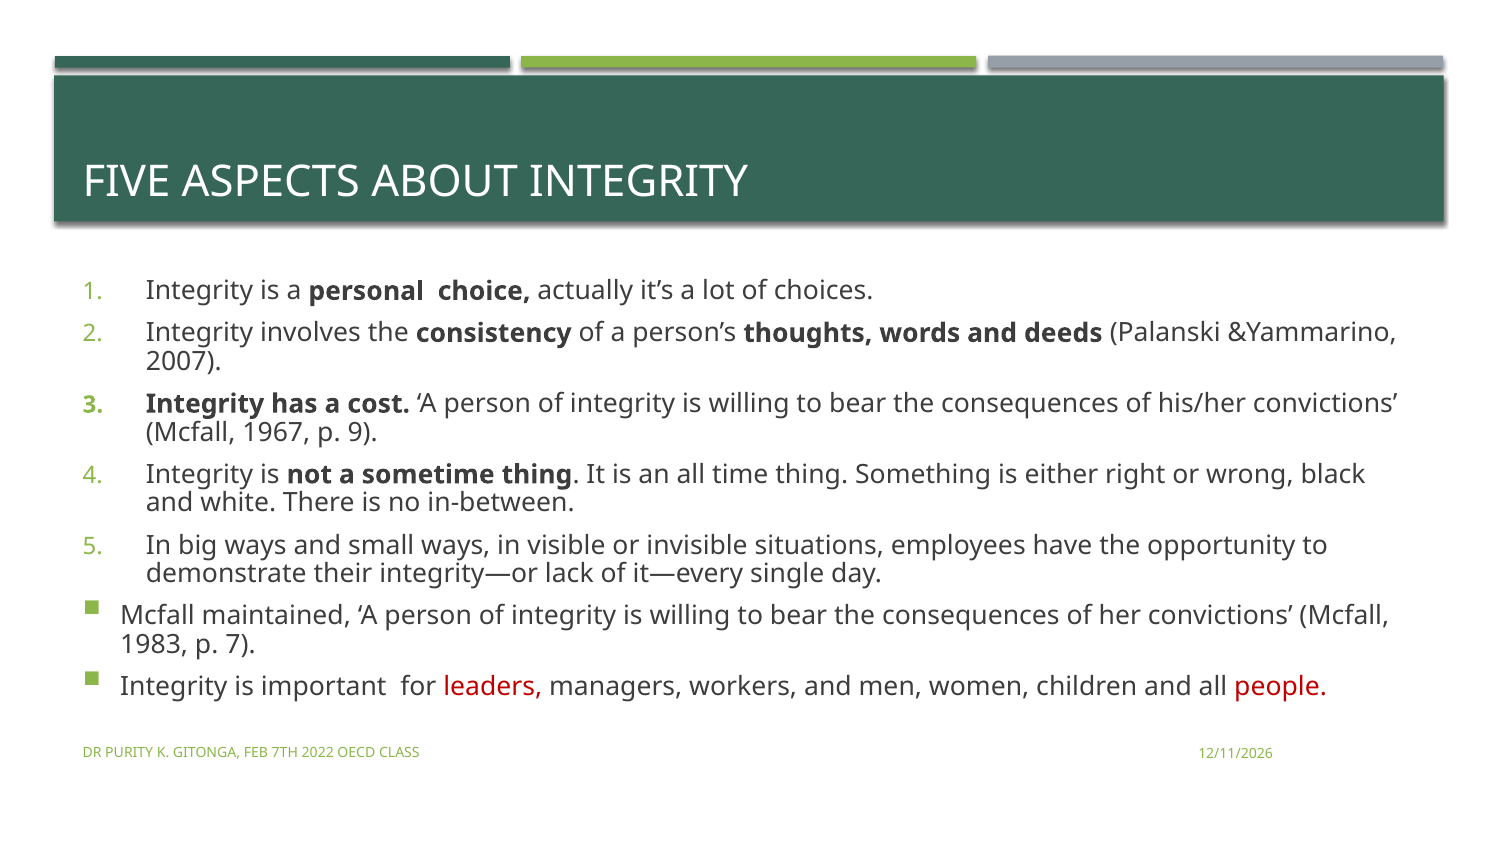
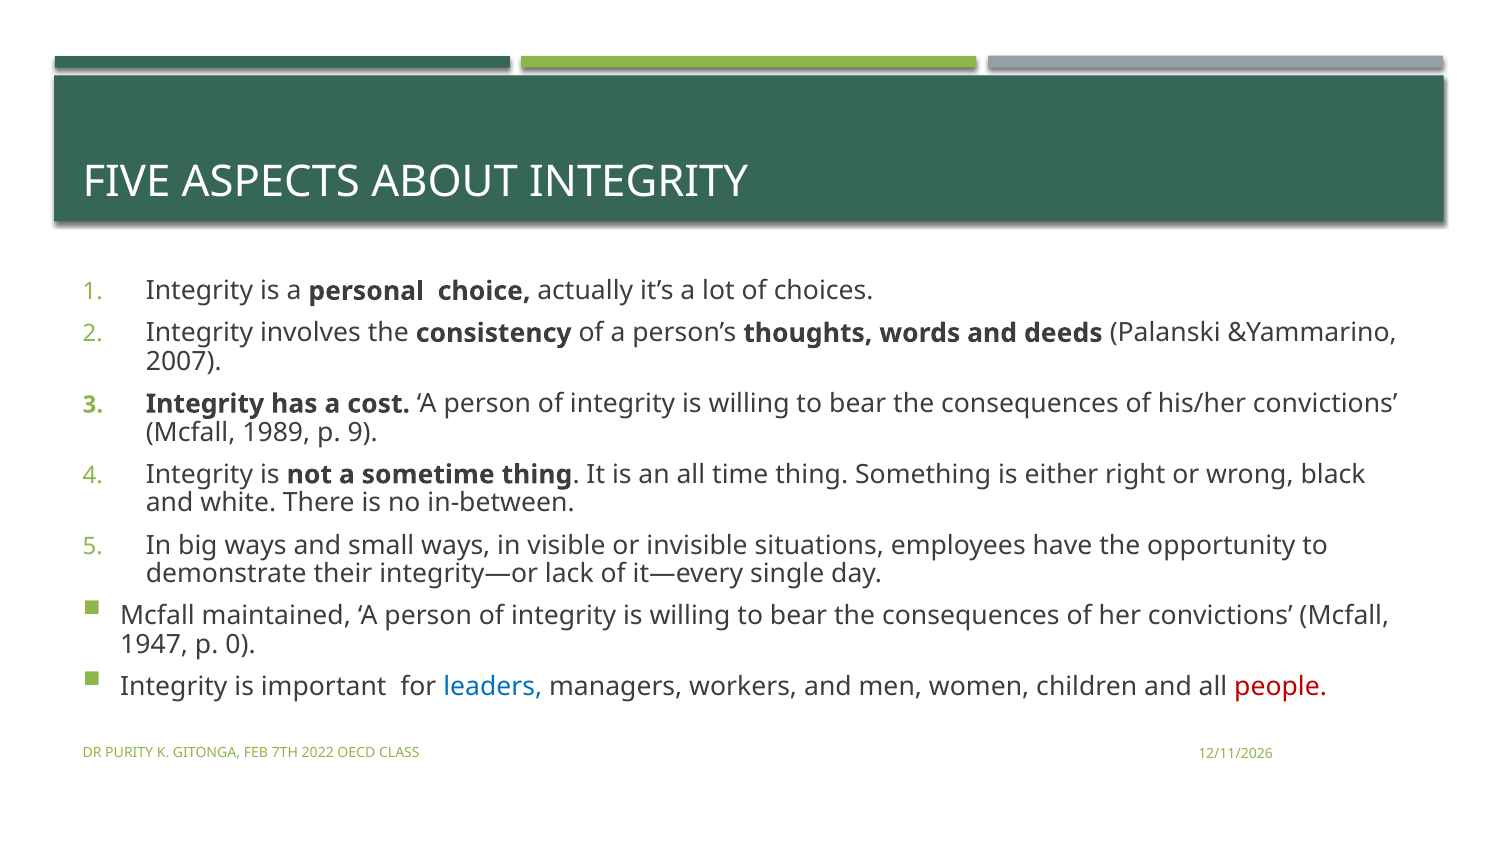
1967: 1967 -> 1989
1983: 1983 -> 1947
7: 7 -> 0
leaders colour: red -> blue
